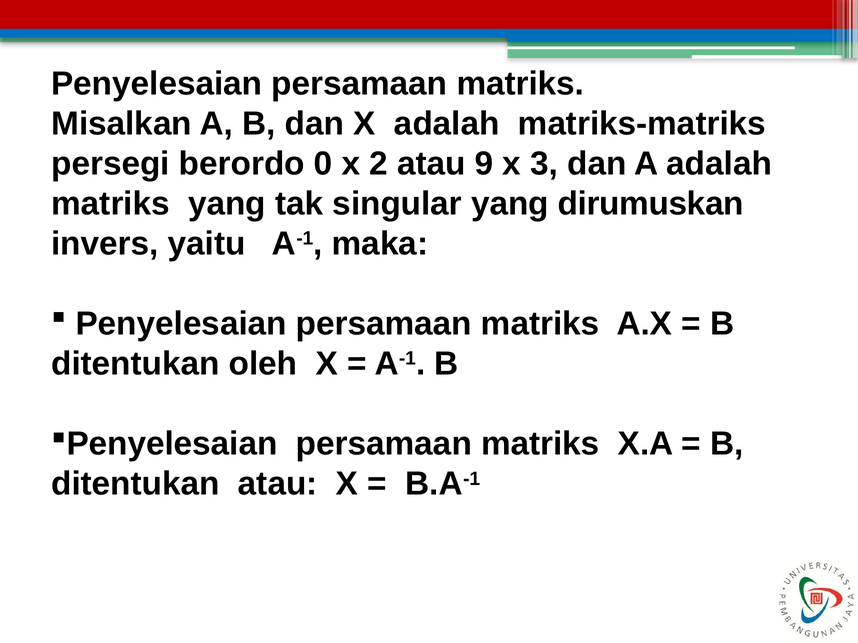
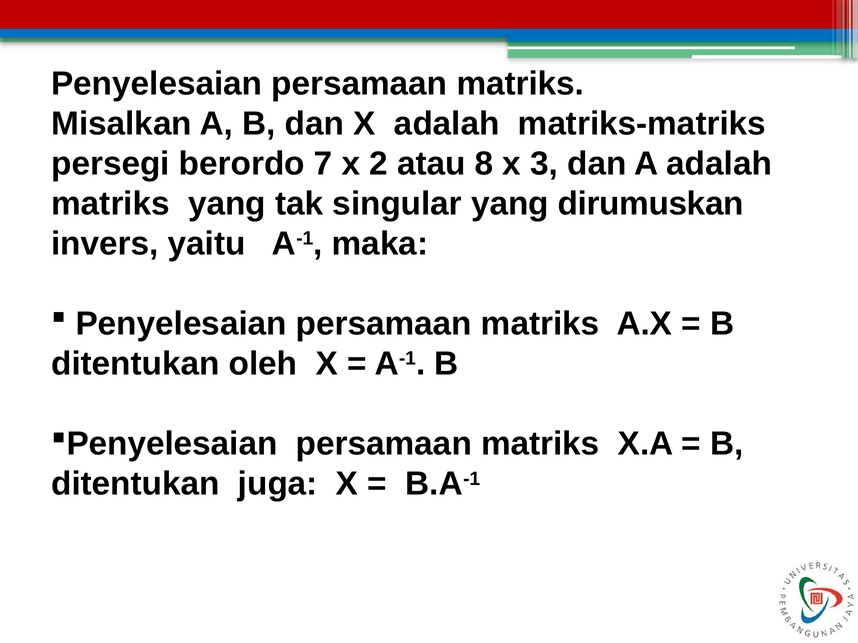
0: 0 -> 7
9: 9 -> 8
ditentukan atau: atau -> juga
